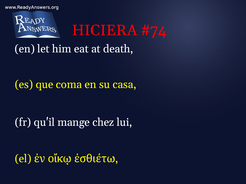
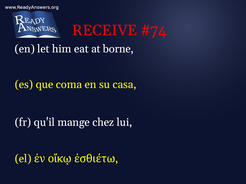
HICIERA: HICIERA -> RECEIVE
death: death -> borne
